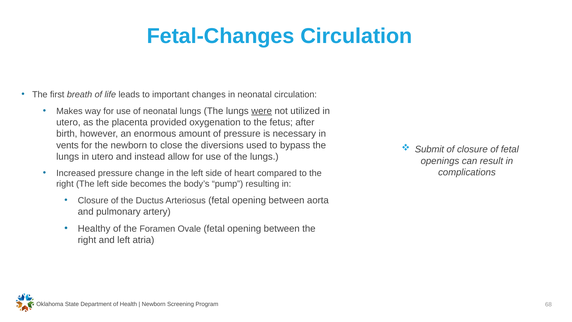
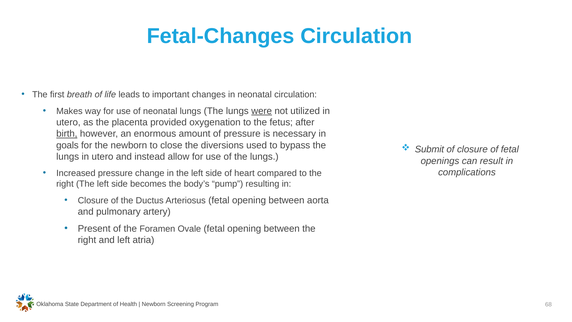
birth underline: none -> present
vents: vents -> goals
Healthy: Healthy -> Present
